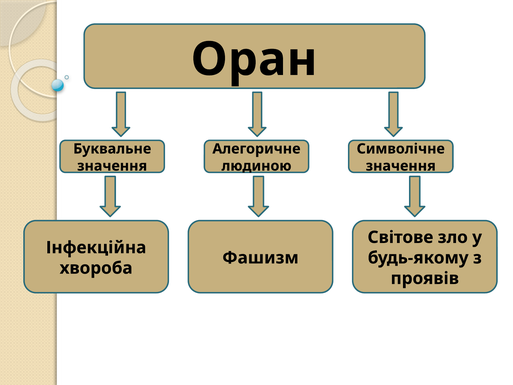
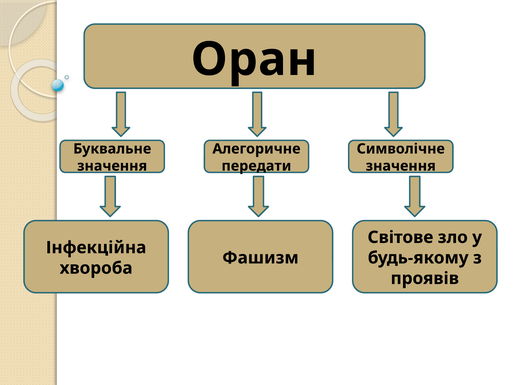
людиною: людиною -> передати
